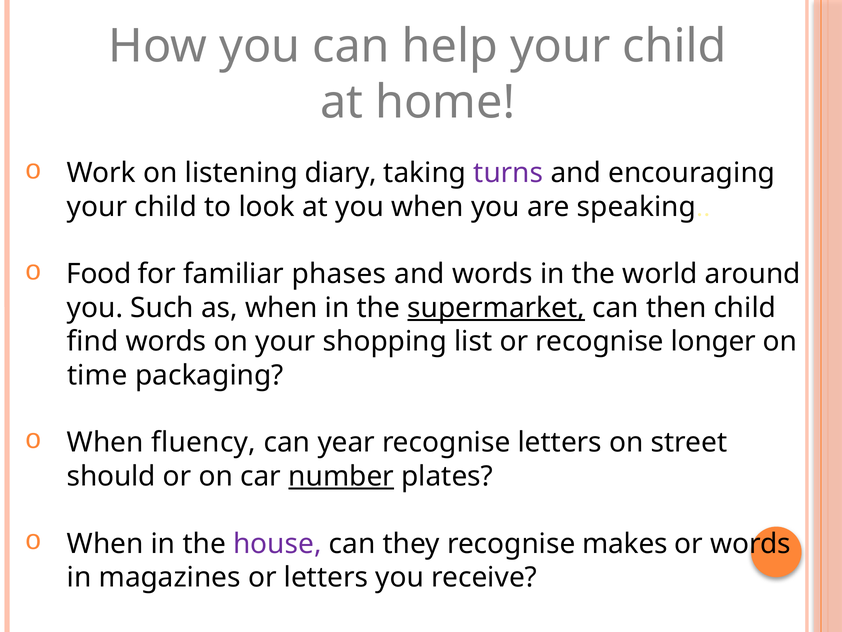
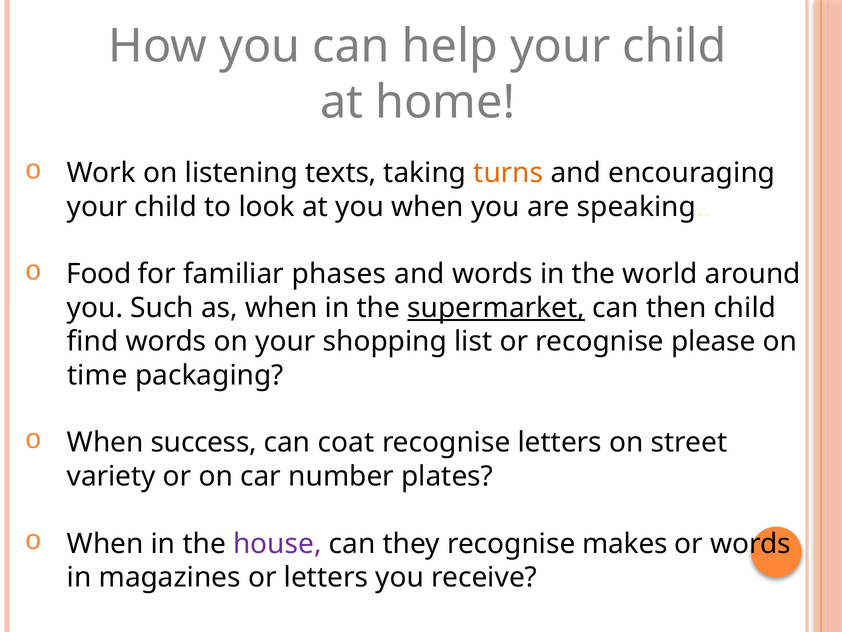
diary: diary -> texts
turns colour: purple -> orange
longer: longer -> please
fluency: fluency -> success
year: year -> coat
should: should -> variety
number underline: present -> none
